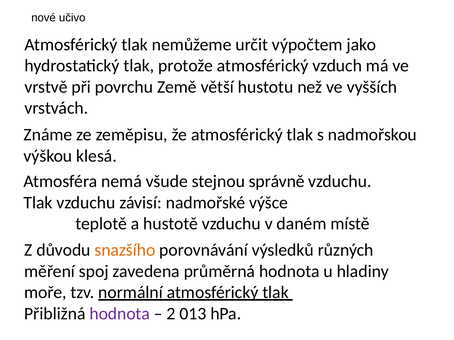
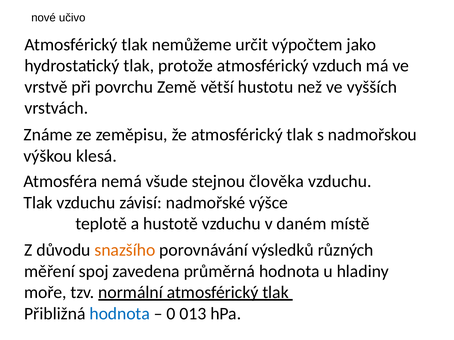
správně: správně -> člověka
hodnota at (120, 314) colour: purple -> blue
2: 2 -> 0
